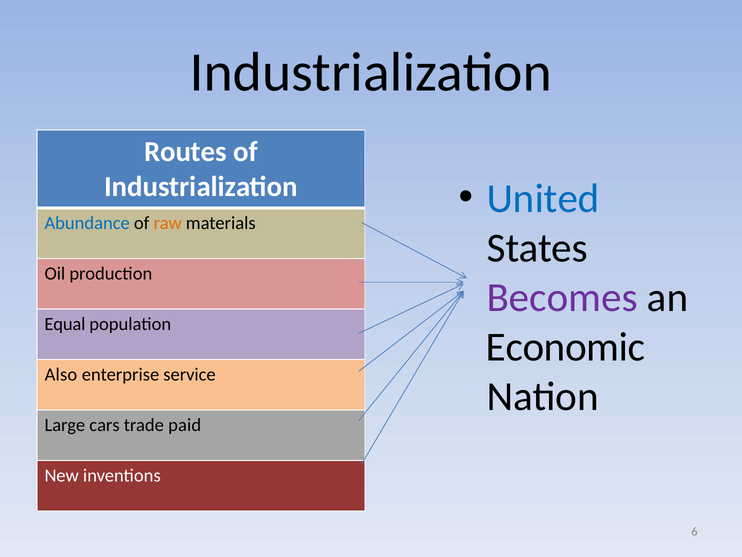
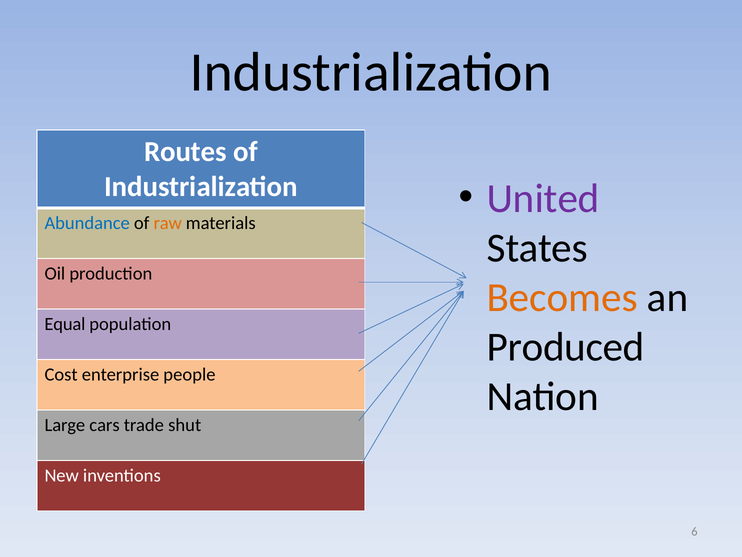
United colour: blue -> purple
Becomes colour: purple -> orange
Economic: Economic -> Produced
Also: Also -> Cost
service: service -> people
paid: paid -> shut
